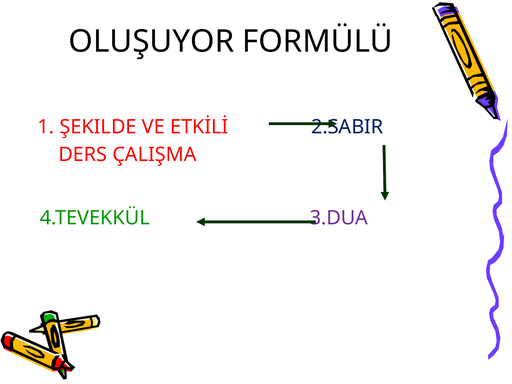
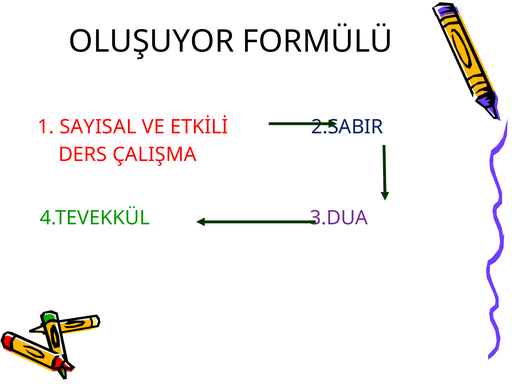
ŞEKILDE: ŞEKILDE -> SAYISAL
